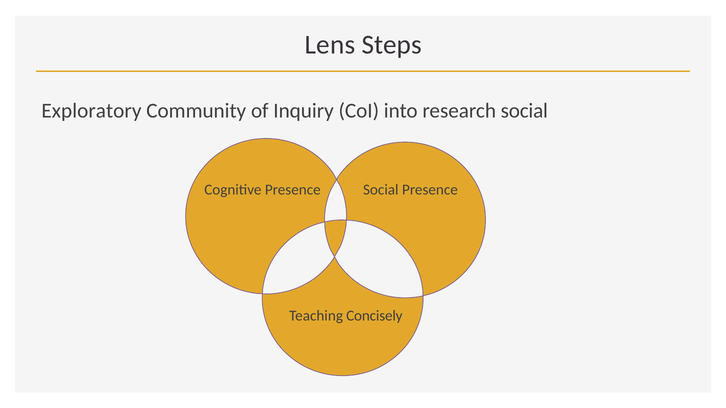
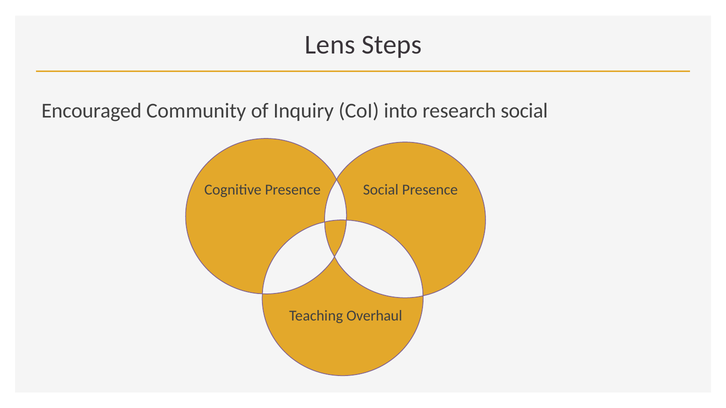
Exploratory: Exploratory -> Encouraged
Concisely: Concisely -> Overhaul
